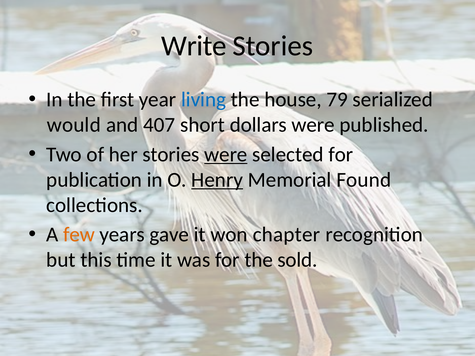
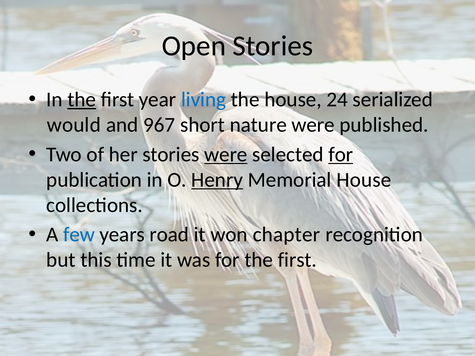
Write: Write -> Open
the at (82, 100) underline: none -> present
79: 79 -> 24
407: 407 -> 967
dollars: dollars -> nature
for at (341, 155) underline: none -> present
Memorial Found: Found -> House
few colour: orange -> blue
gave: gave -> road
for the sold: sold -> first
